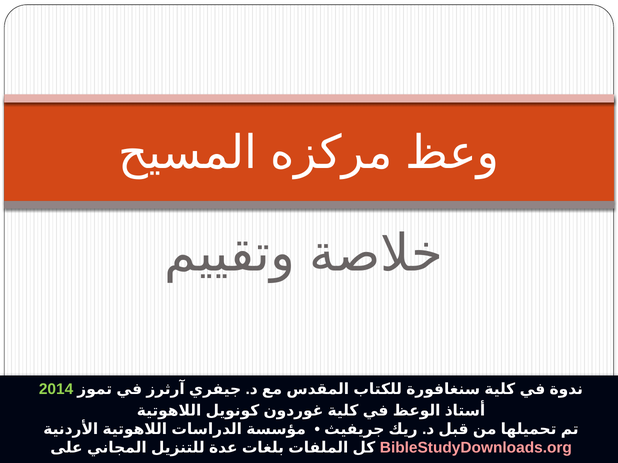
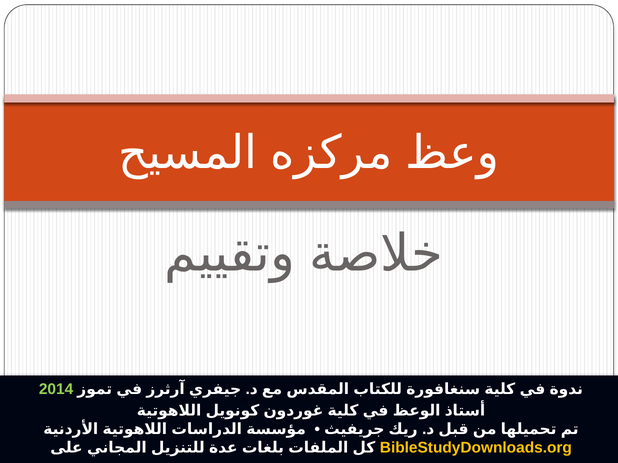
BibleStudyDownloads.org colour: pink -> yellow
